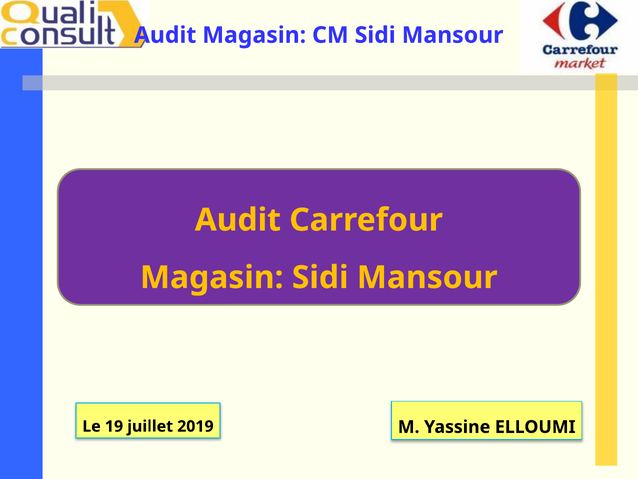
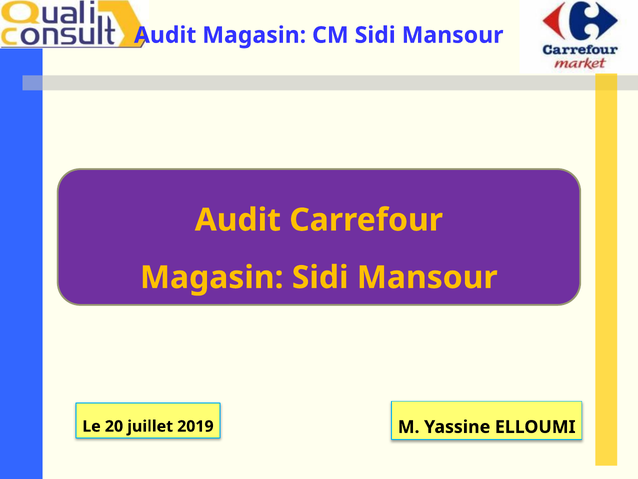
19: 19 -> 20
